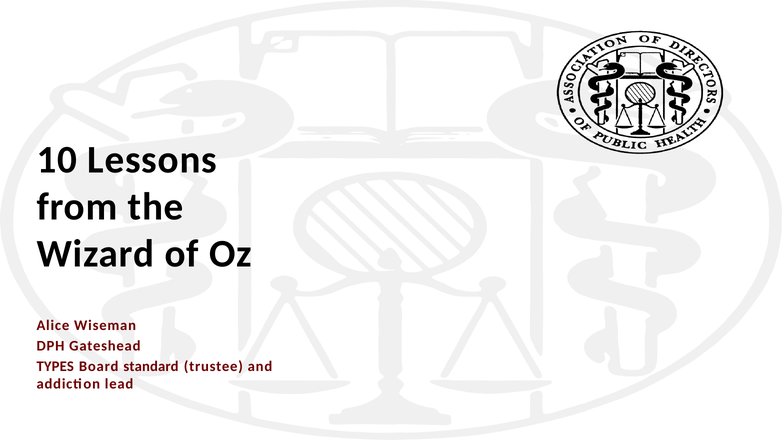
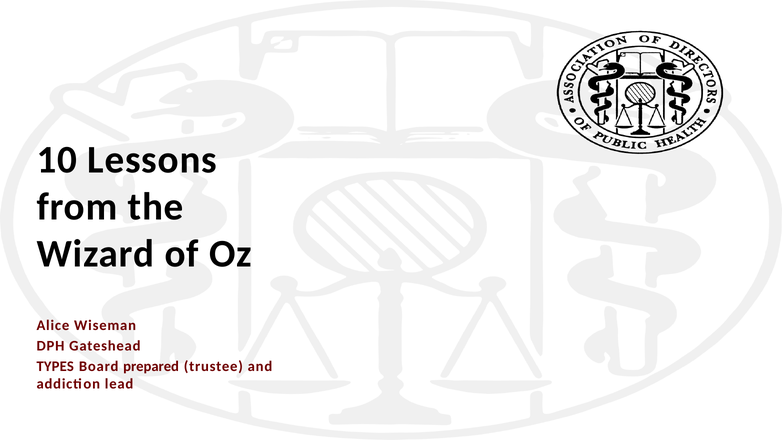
standard: standard -> prepared
